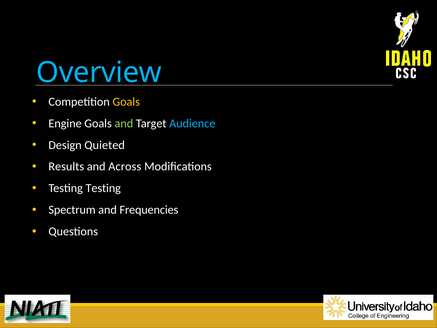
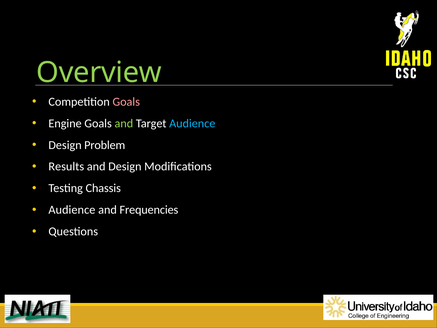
Overview colour: light blue -> light green
Goals at (126, 102) colour: yellow -> pink
Quieted: Quieted -> Problem
and Across: Across -> Design
Testing Testing: Testing -> Chassis
Spectrum at (72, 210): Spectrum -> Audience
